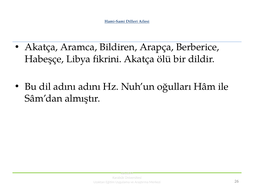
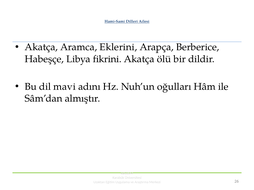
Bildiren: Bildiren -> Eklerini
dil adını: adını -> mavi
